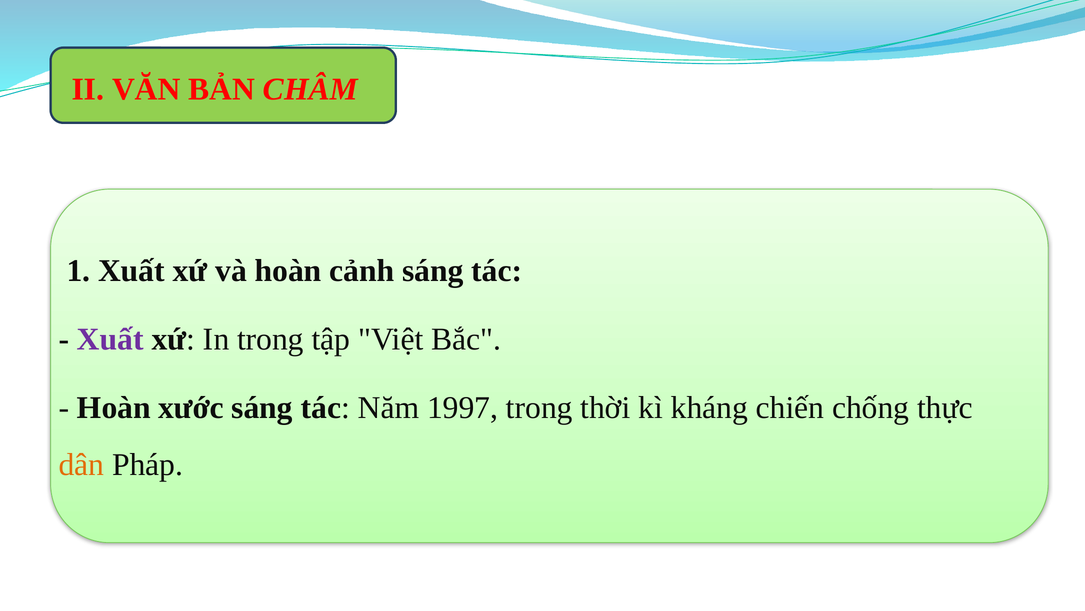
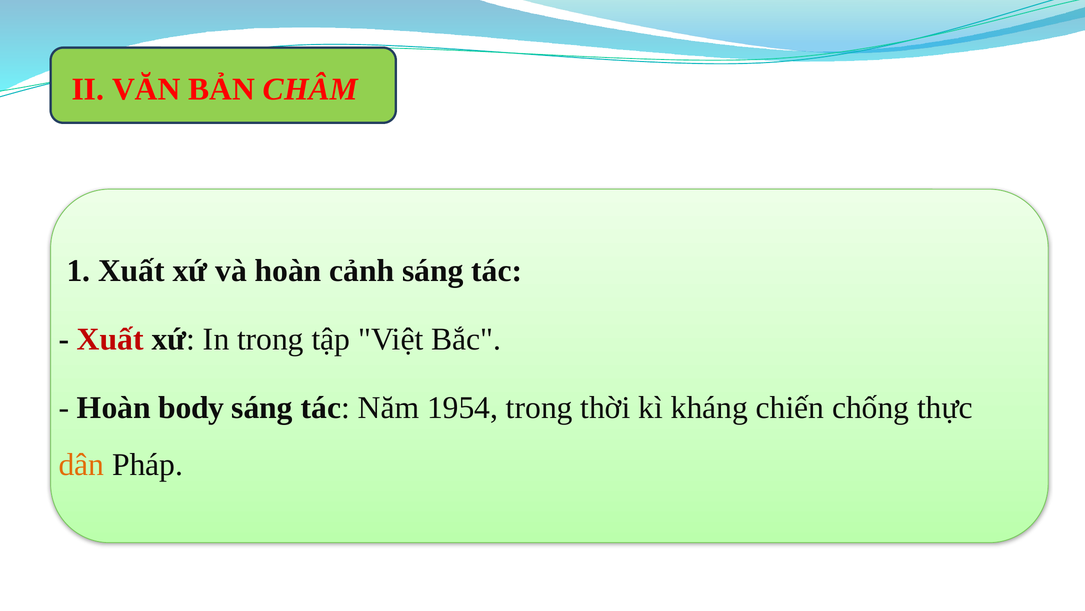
Xuất at (110, 339) colour: purple -> red
xước: xước -> body
1997: 1997 -> 1954
